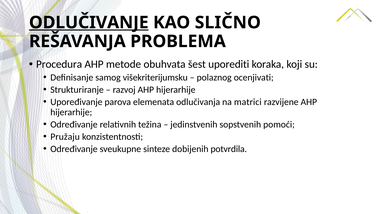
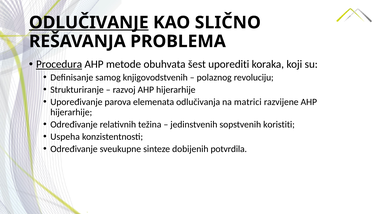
Procedura underline: none -> present
višekriterijumsku: višekriterijumsku -> knjigovodstvenih
ocenjivati: ocenjivati -> revoluciju
pomoći: pomoći -> koristiti
Pružaju: Pružaju -> Uspeha
